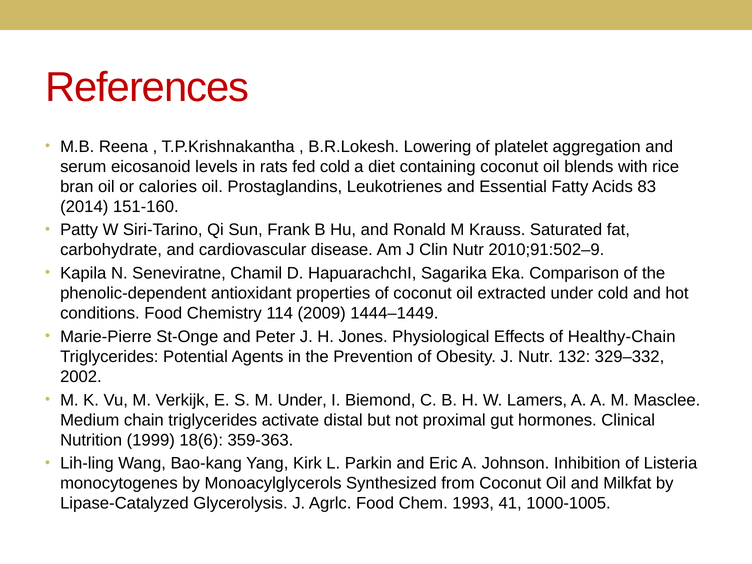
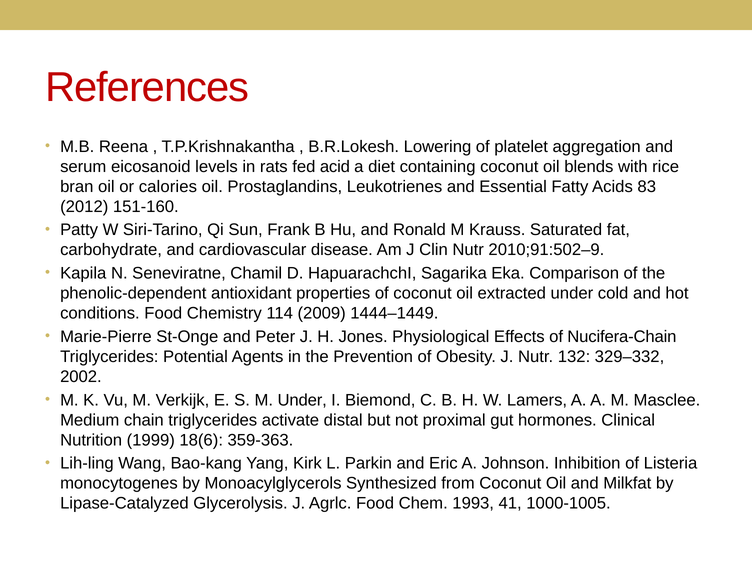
fed cold: cold -> acid
2014: 2014 -> 2012
Healthy-Chain: Healthy-Chain -> Nucifera-Chain
